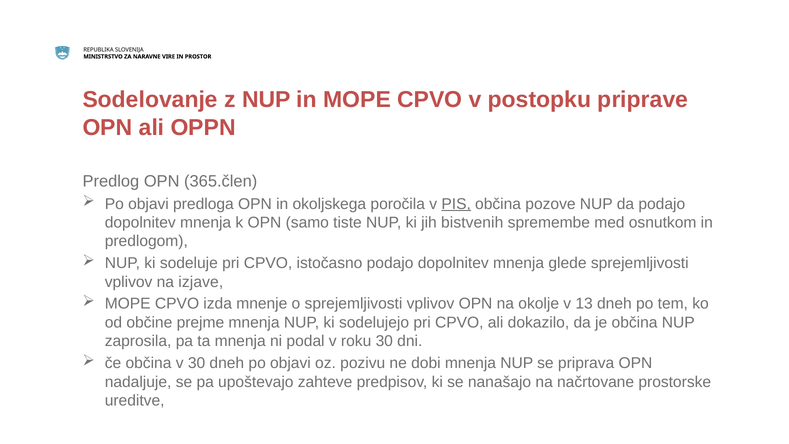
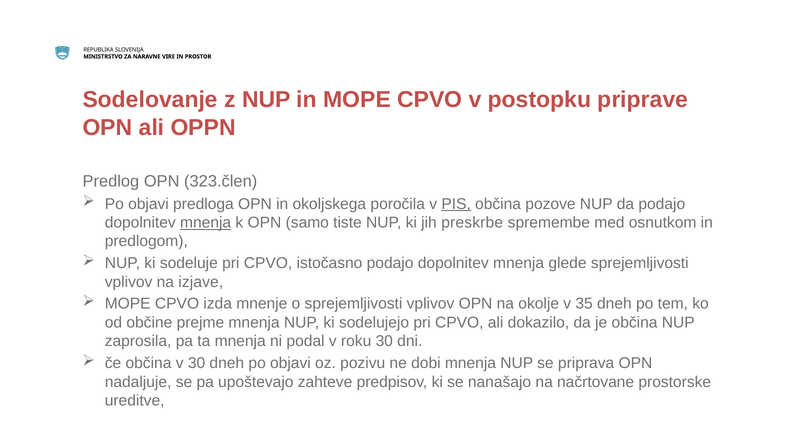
365.člen: 365.člen -> 323.člen
mnenja at (206, 223) underline: none -> present
bistvenih: bistvenih -> preskrbe
13: 13 -> 35
